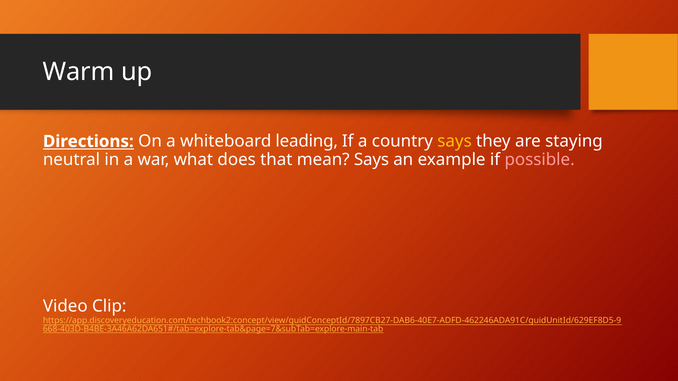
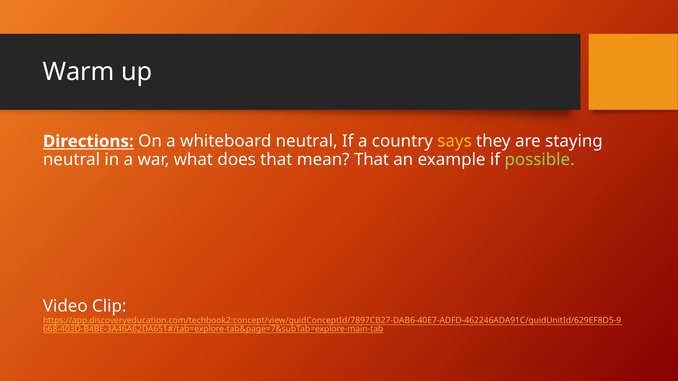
whiteboard leading: leading -> neutral
mean Says: Says -> That
possible colour: pink -> light green
